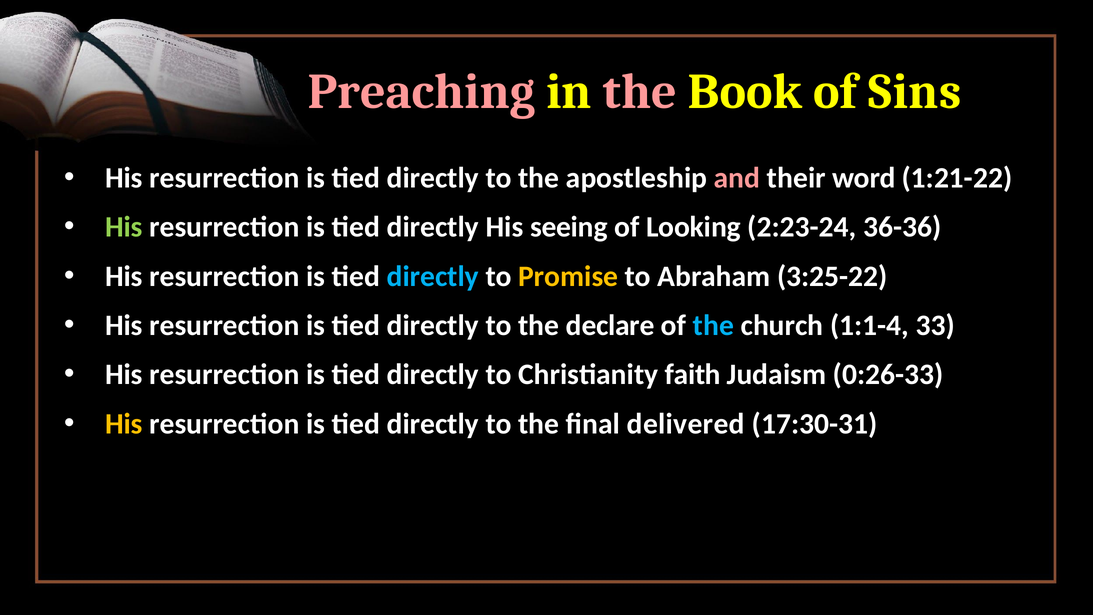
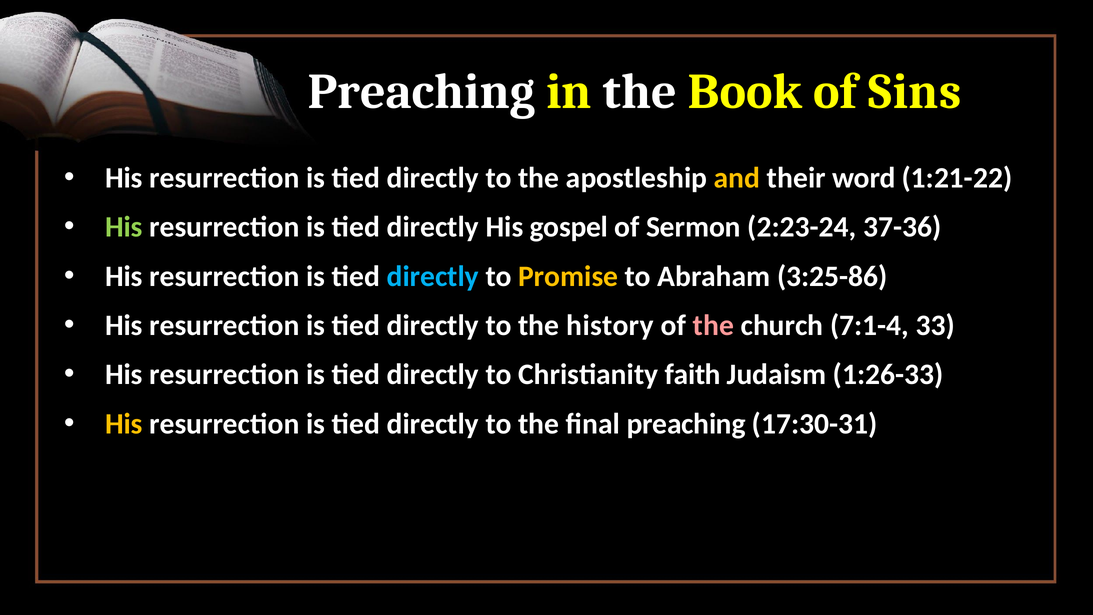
Preaching at (421, 91) colour: pink -> white
the at (640, 91) colour: pink -> white
and colour: pink -> yellow
seeing: seeing -> gospel
Looking: Looking -> Sermon
36-36: 36-36 -> 37-36
3:25-22: 3:25-22 -> 3:25-86
declare: declare -> history
the at (713, 325) colour: light blue -> pink
1:1-4: 1:1-4 -> 7:1-4
0:26-33: 0:26-33 -> 1:26-33
final delivered: delivered -> preaching
